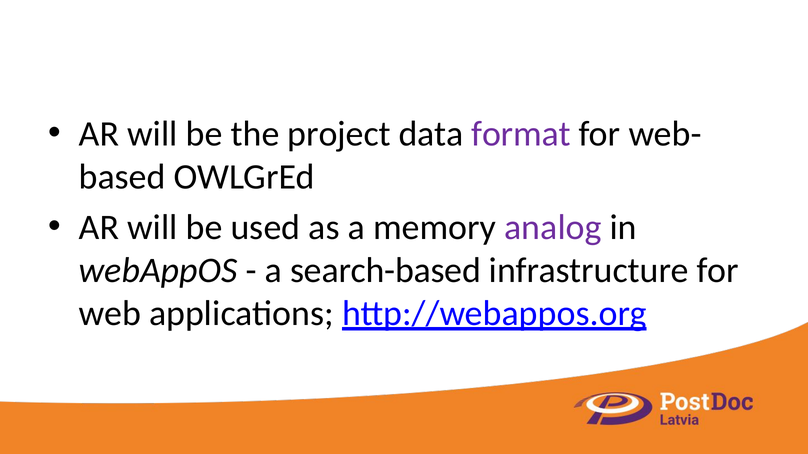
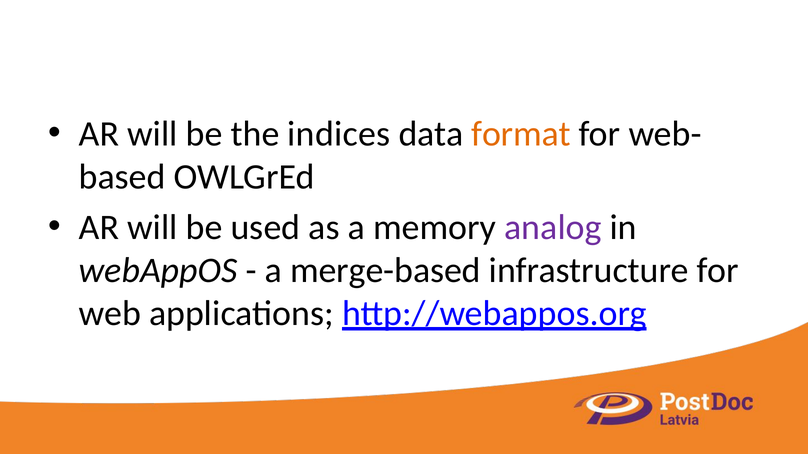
project: project -> indices
format colour: purple -> orange
search-based: search-based -> merge-based
